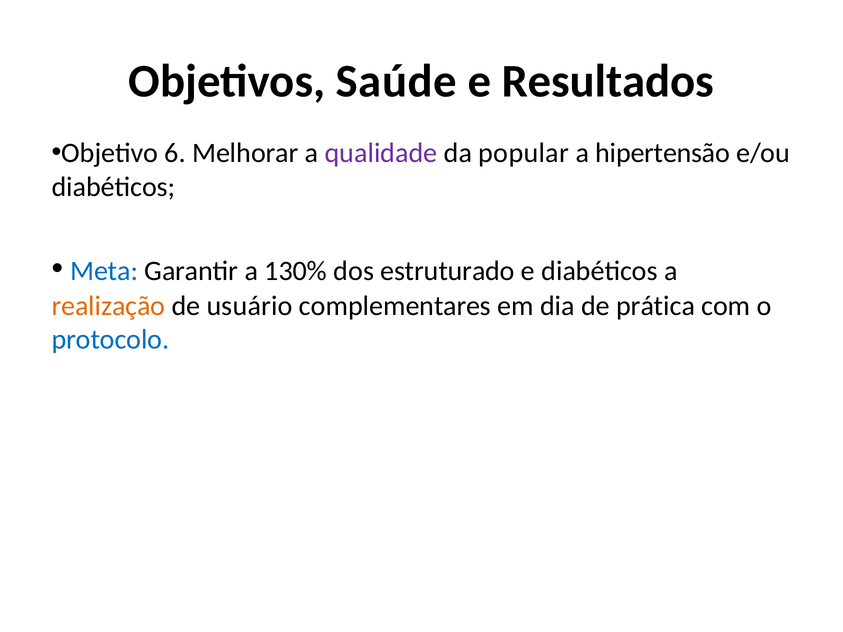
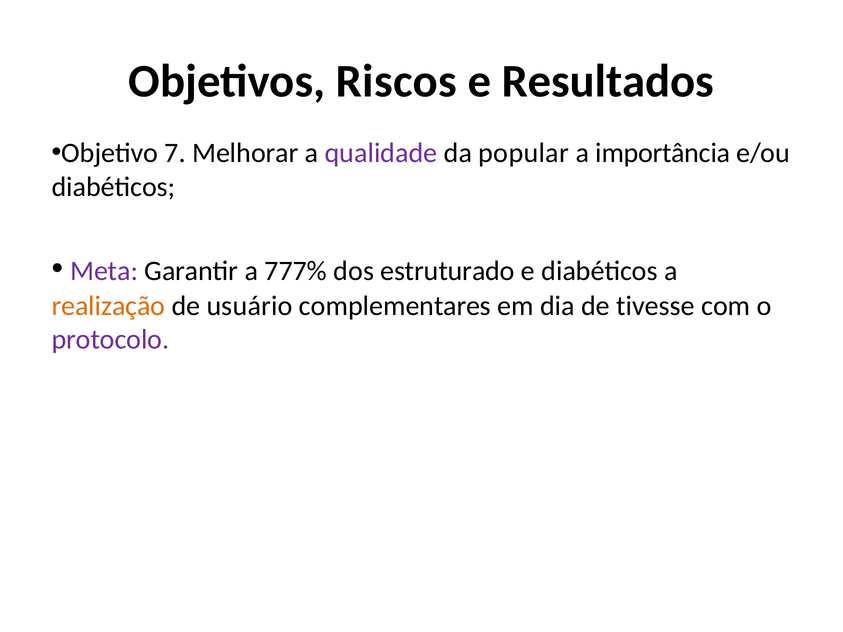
Saúde: Saúde -> Riscos
6: 6 -> 7
hipertensão: hipertensão -> importância
Meta colour: blue -> purple
130%: 130% -> 777%
prática: prática -> tivesse
protocolo colour: blue -> purple
